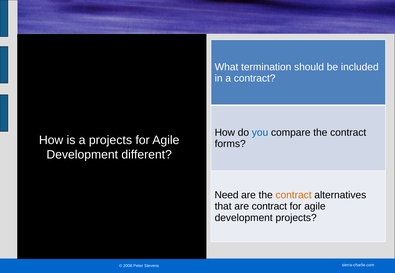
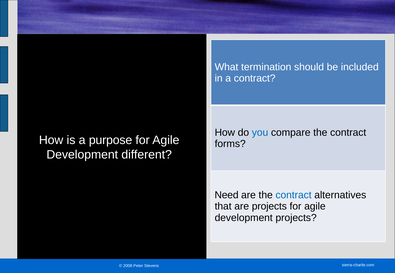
a projects: projects -> purpose
contract at (294, 195) colour: orange -> blue
are contract: contract -> projects
